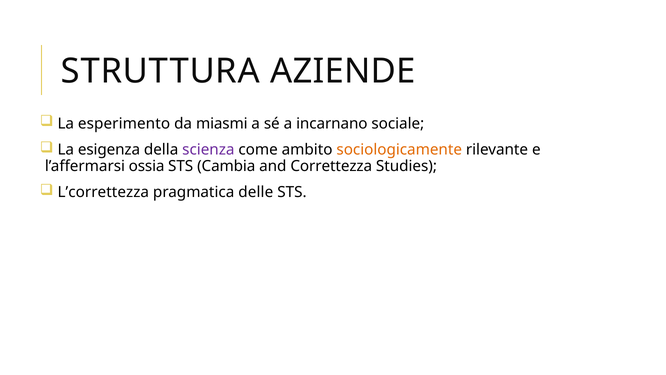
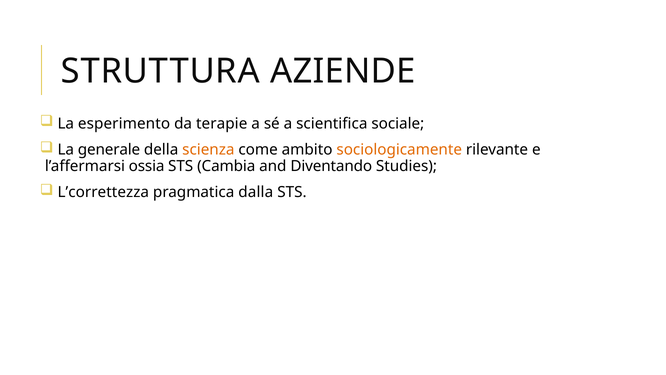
miasmi: miasmi -> terapie
incarnano: incarnano -> scientifica
esigenza: esigenza -> generale
scienza colour: purple -> orange
Correttezza: Correttezza -> Diventando
delle: delle -> dalla
